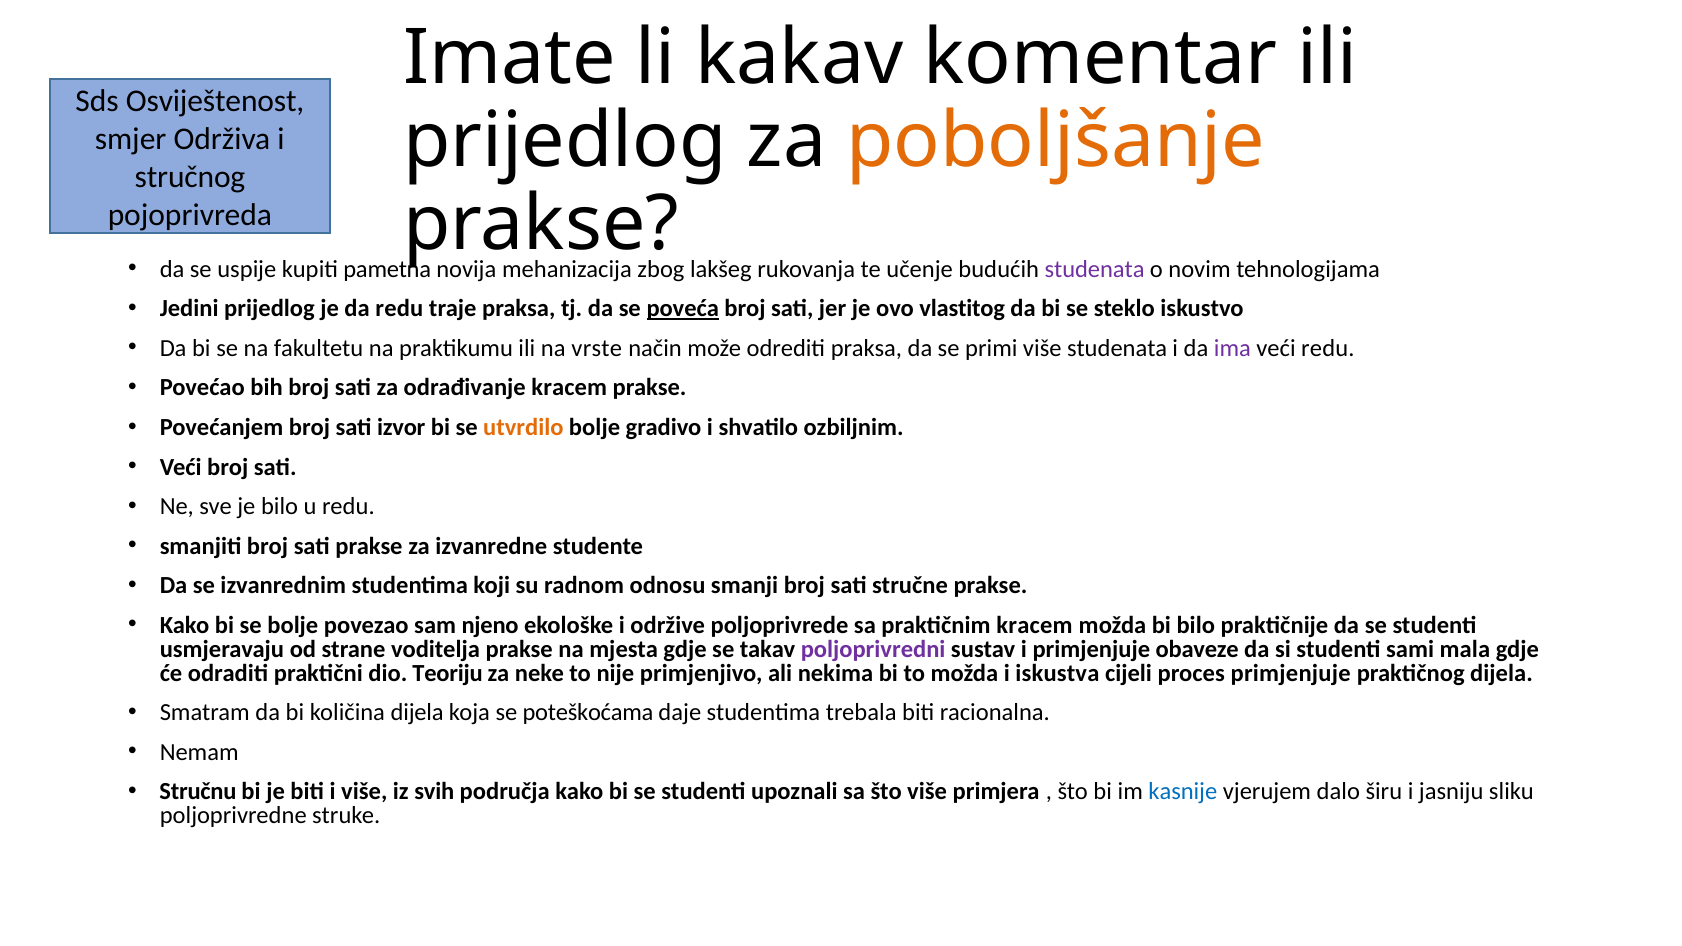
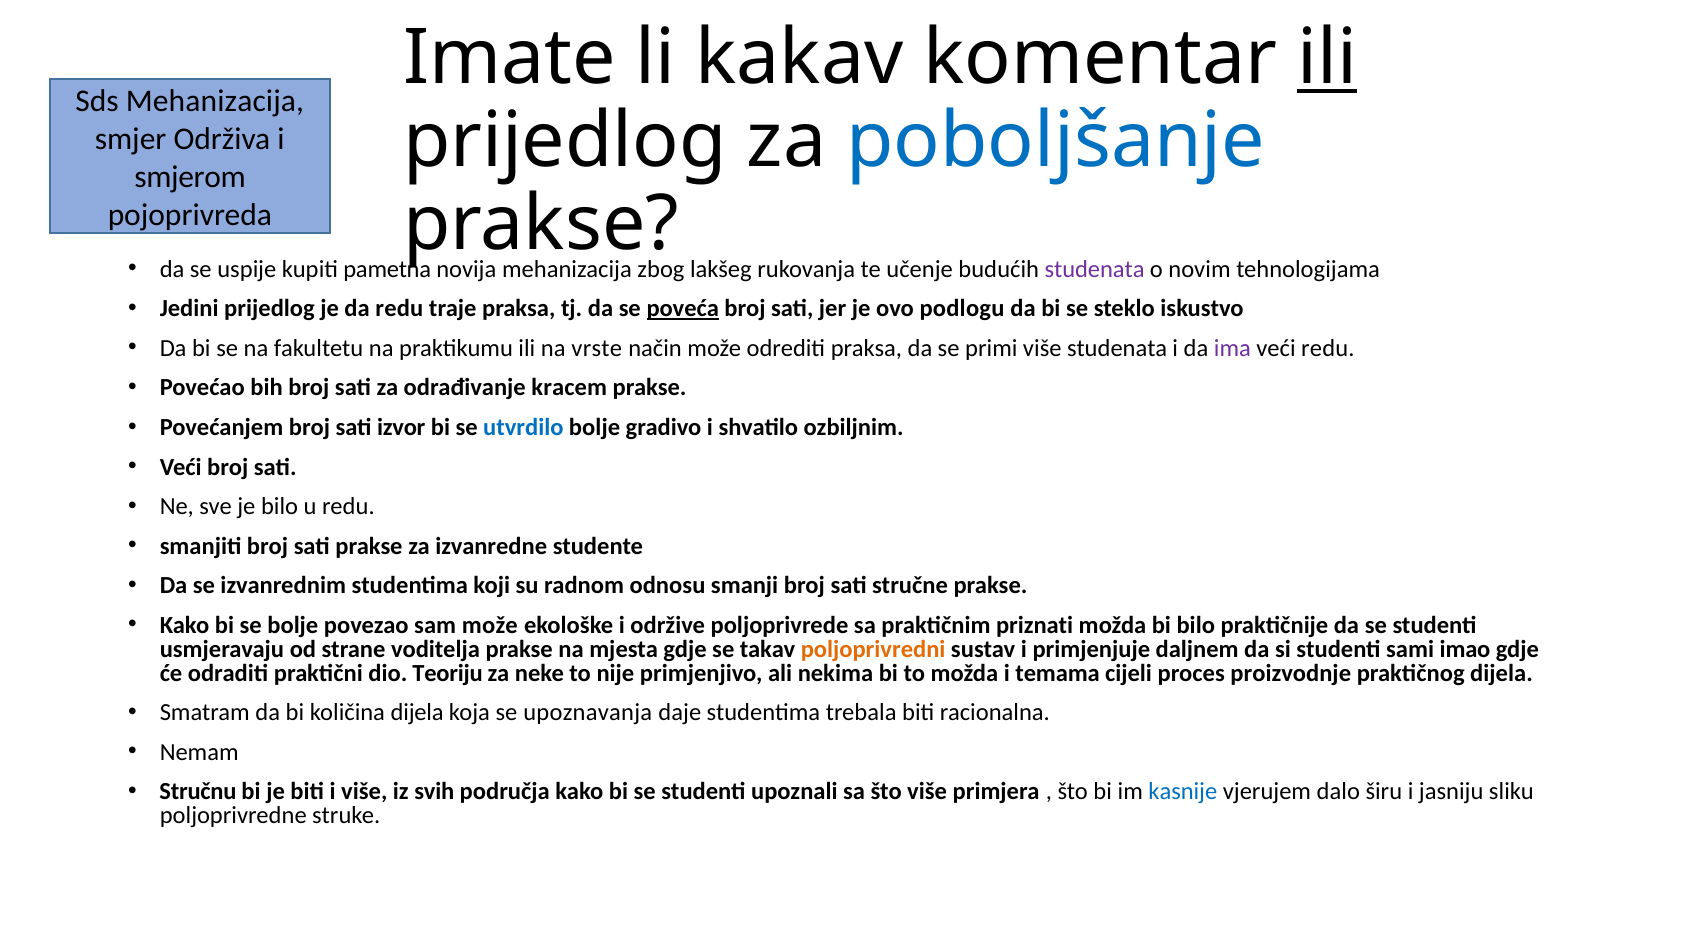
ili at (1327, 58) underline: none -> present
Sds Osviještenost: Osviještenost -> Mehanizacija
poboljšanje colour: orange -> blue
stručnog: stručnog -> smjerom
vlastitog: vlastitog -> podlogu
utvrdilo colour: orange -> blue
sam njeno: njeno -> može
praktičnim kracem: kracem -> priznati
poljoprivredni colour: purple -> orange
obaveze: obaveze -> daljnem
mala: mala -> imao
iskustva: iskustva -> temama
proces primjenjuje: primjenjuje -> proizvodnje
poteškoćama: poteškoćama -> upoznavanja
